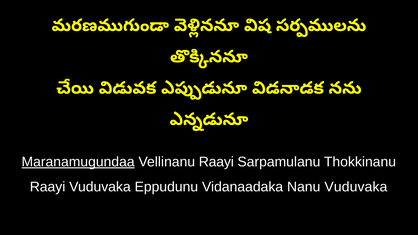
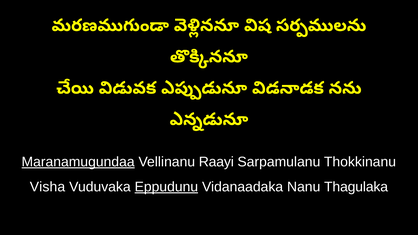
Raayi at (48, 187): Raayi -> Visha
Eppudunu underline: none -> present
Nanu Vuduvaka: Vuduvaka -> Thagulaka
